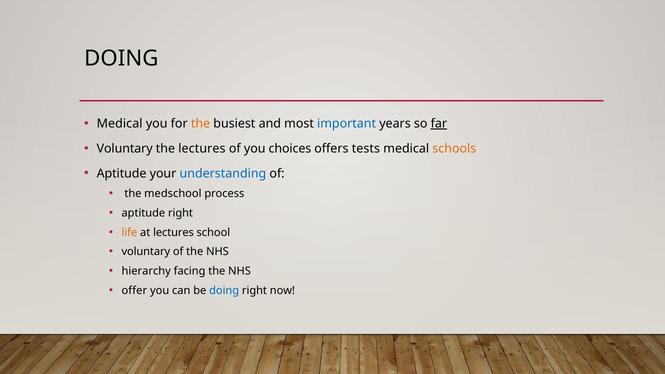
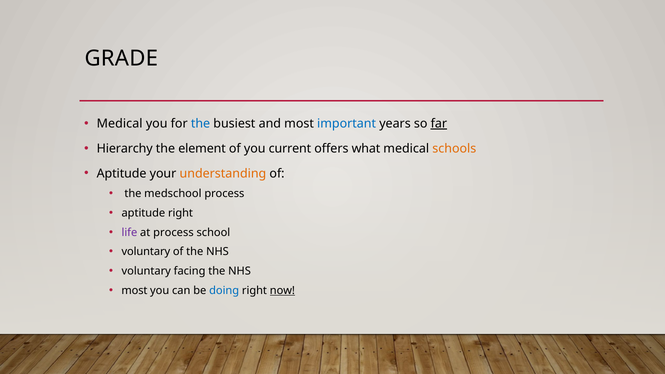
DOING at (121, 58): DOING -> GRADE
the at (201, 124) colour: orange -> blue
Voluntary at (125, 149): Voluntary -> Hierarchy
the lectures: lectures -> element
choices: choices -> current
tests: tests -> what
understanding colour: blue -> orange
life colour: orange -> purple
at lectures: lectures -> process
hierarchy at (146, 271): hierarchy -> voluntary
offer at (134, 291): offer -> most
now underline: none -> present
